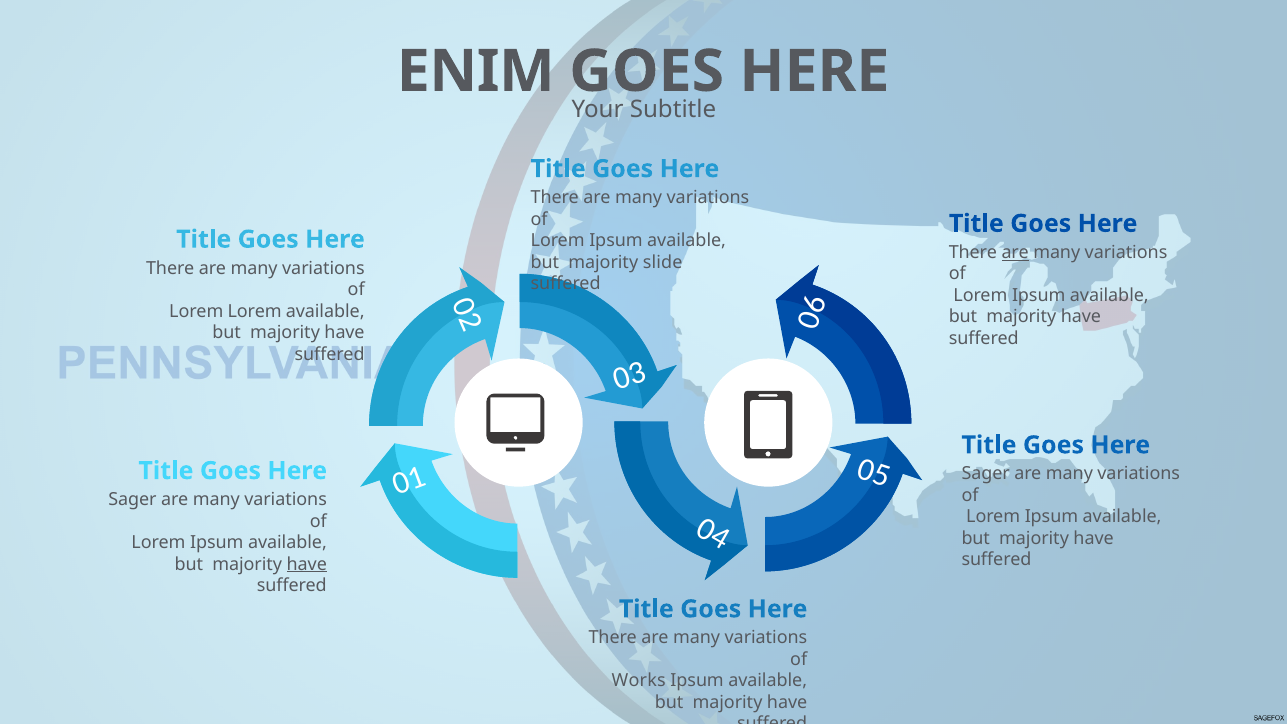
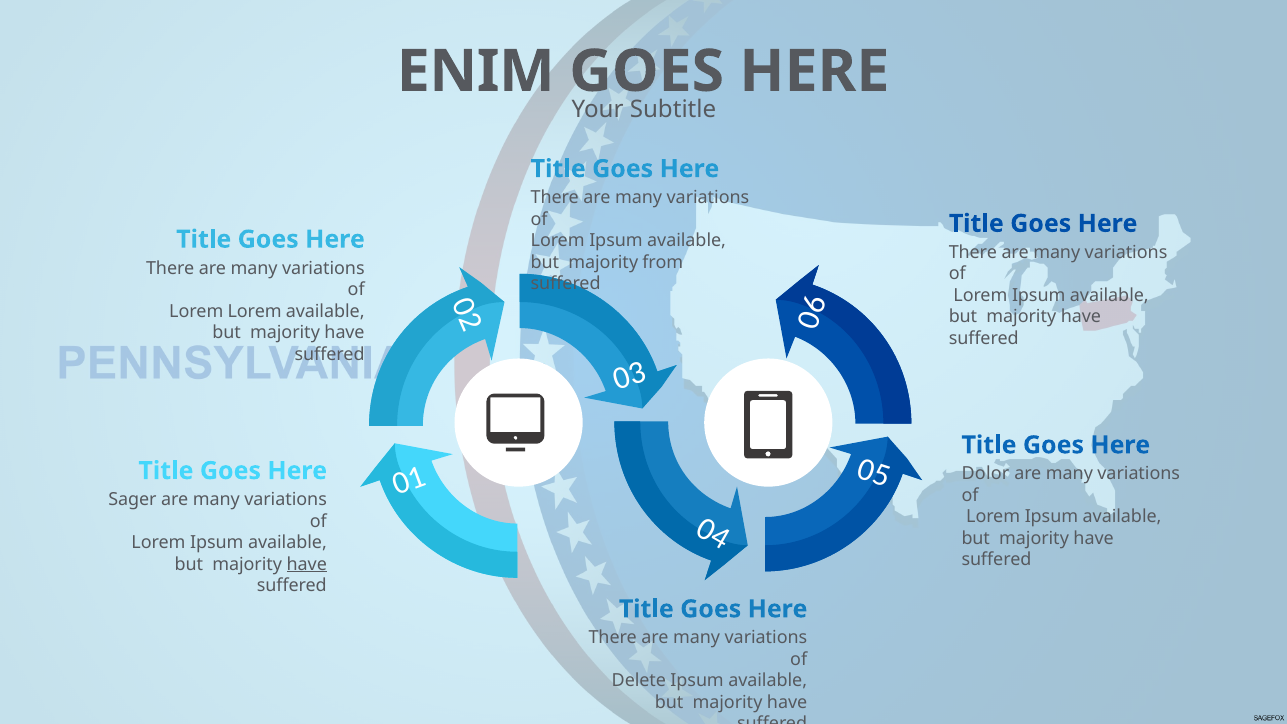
are at (1015, 252) underline: present -> none
slide: slide -> from
Sager at (986, 474): Sager -> Dolor
Works: Works -> Delete
